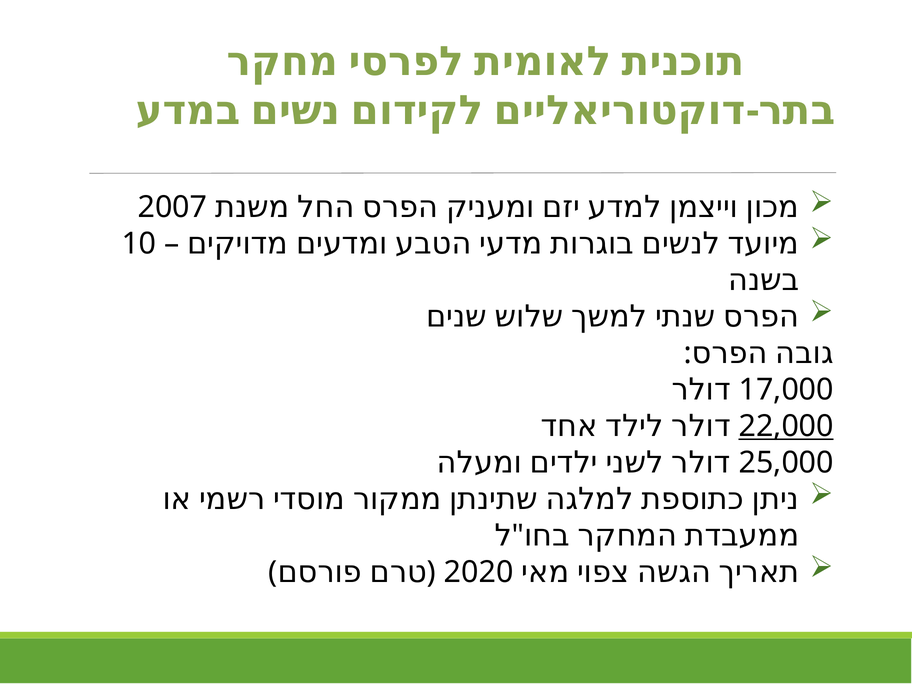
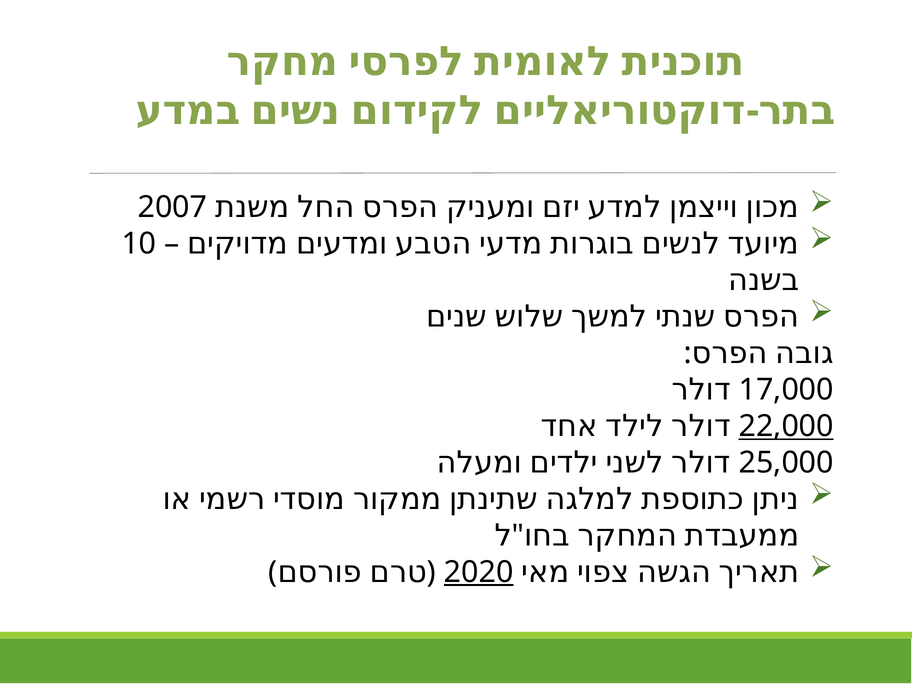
2020 underline: none -> present
